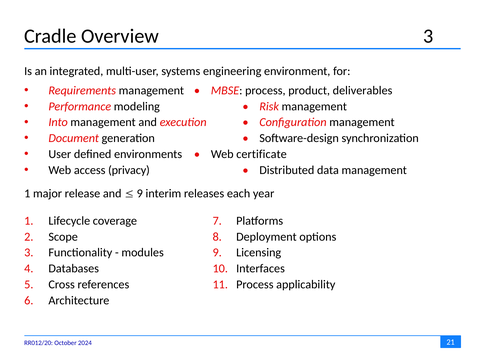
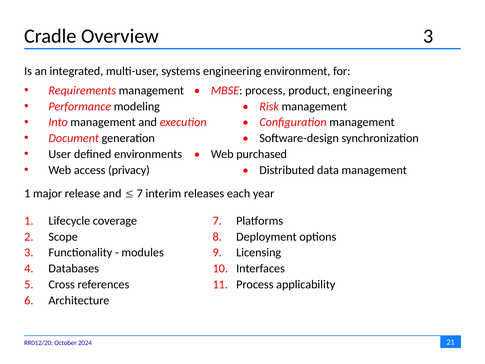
product deliverables: deliverables -> engineering
certificate: certificate -> purchased
9 at (140, 193): 9 -> 7
